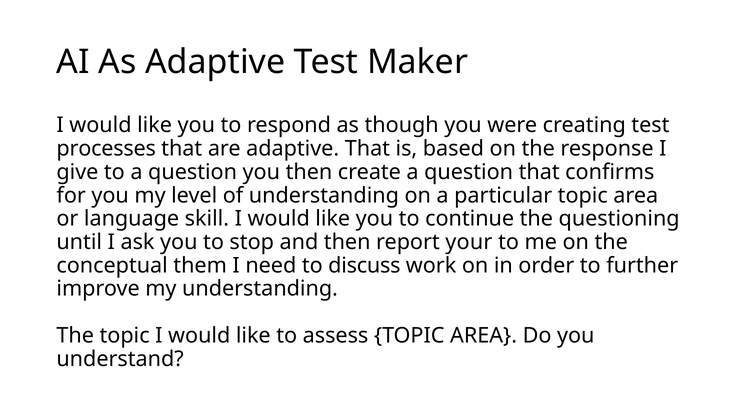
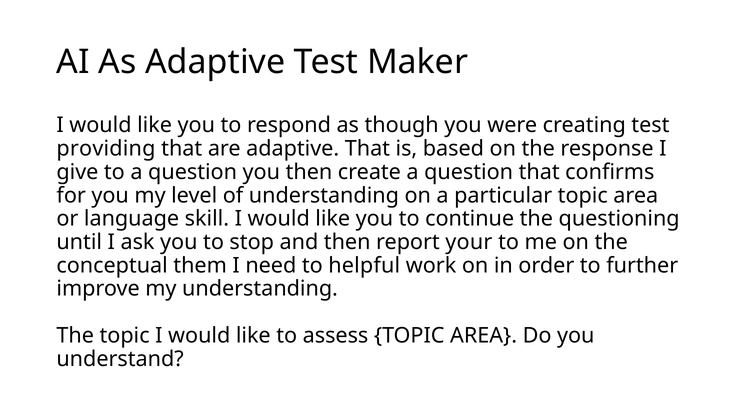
processes: processes -> providing
discuss: discuss -> helpful
